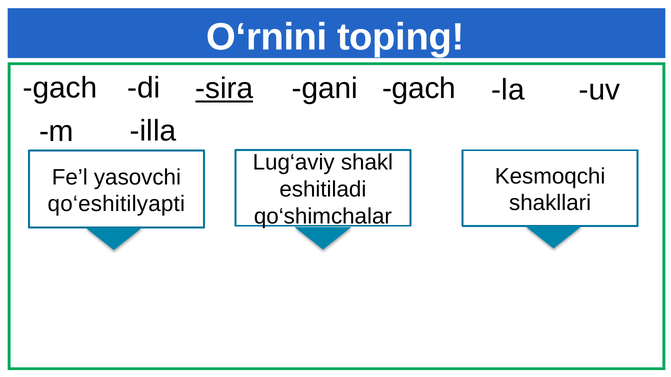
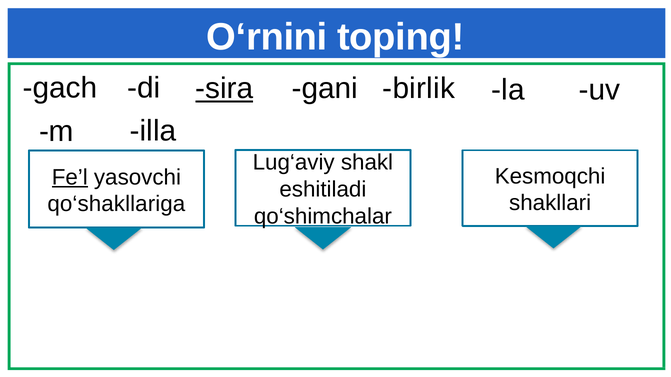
di gach: gach -> birlik
Fe’l underline: none -> present
qo‘eshitilyapti: qo‘eshitilyapti -> qo‘shakllariga
